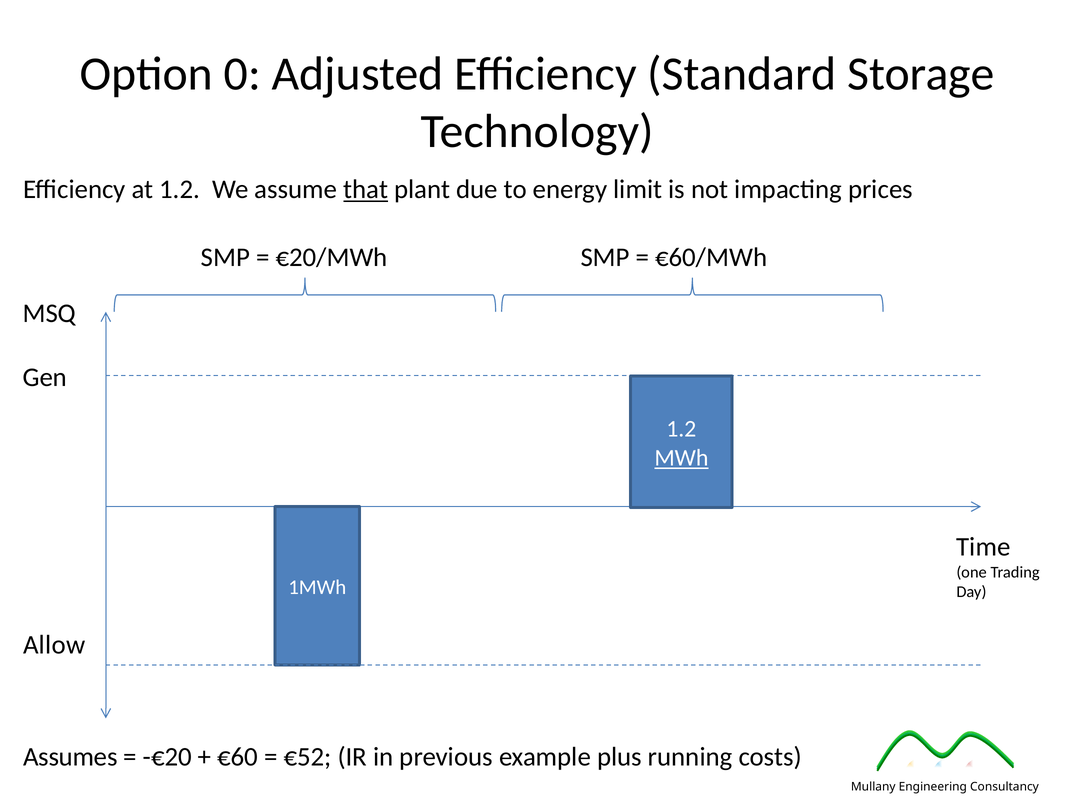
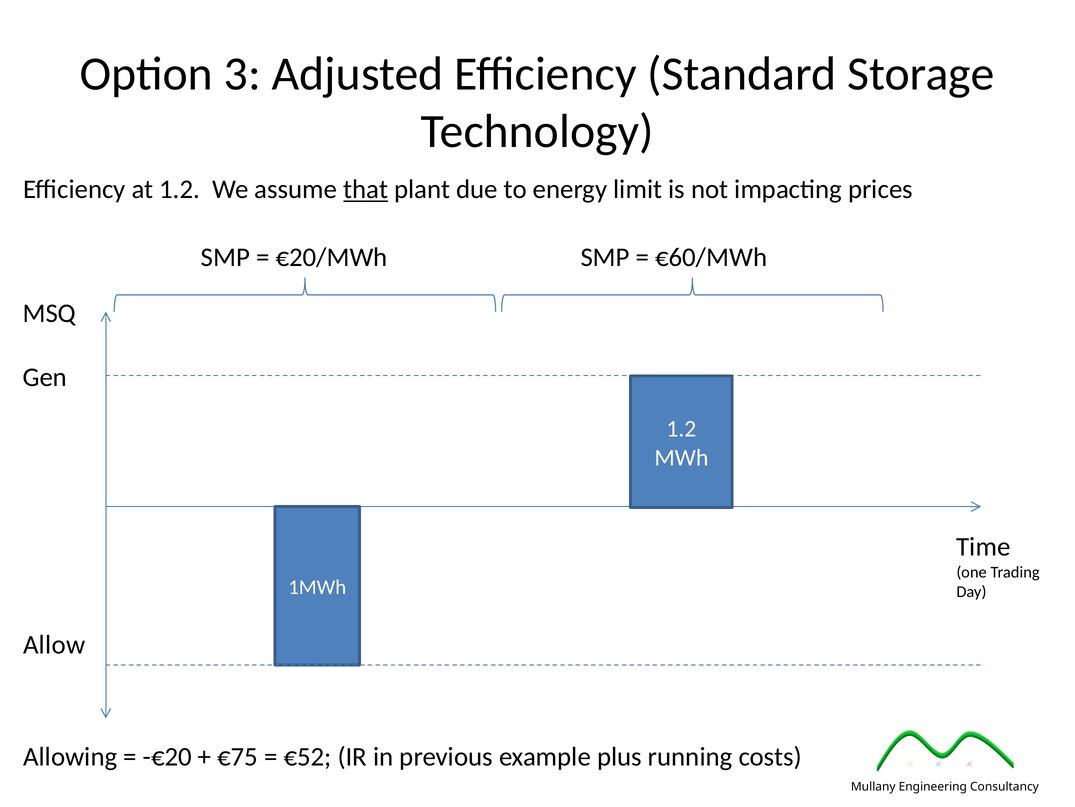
0: 0 -> 3
MWh underline: present -> none
Assumes: Assumes -> Allowing
€60: €60 -> €75
